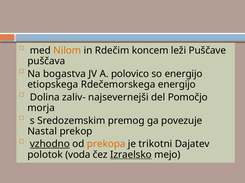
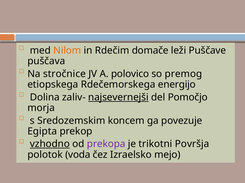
koncem: koncem -> domače
bogastva: bogastva -> stročnice
so energijo: energijo -> premog
najsevernejši underline: none -> present
premog: premog -> koncem
Nastal: Nastal -> Egipta
prekopa colour: orange -> purple
Dajatev: Dajatev -> Površja
Izraelsko underline: present -> none
